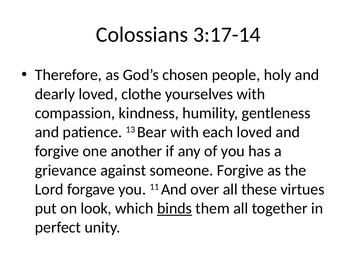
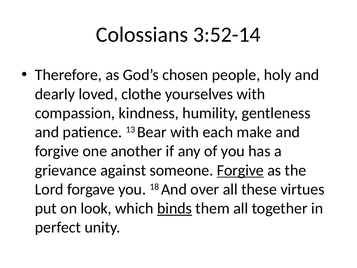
3:17-14: 3:17-14 -> 3:52-14
each loved: loved -> make
Forgive at (240, 170) underline: none -> present
11: 11 -> 18
